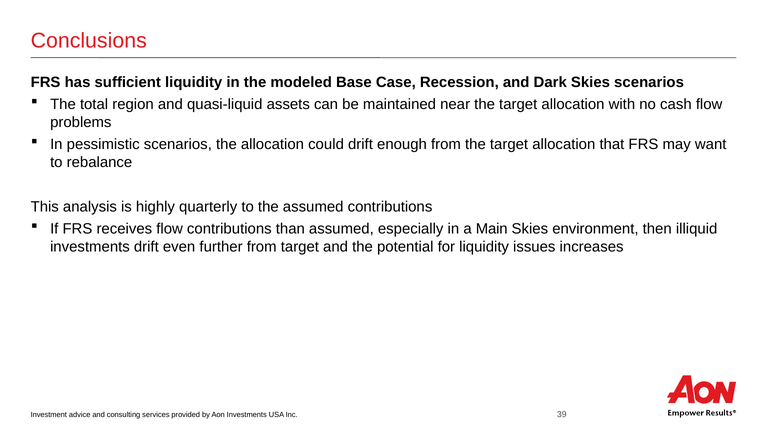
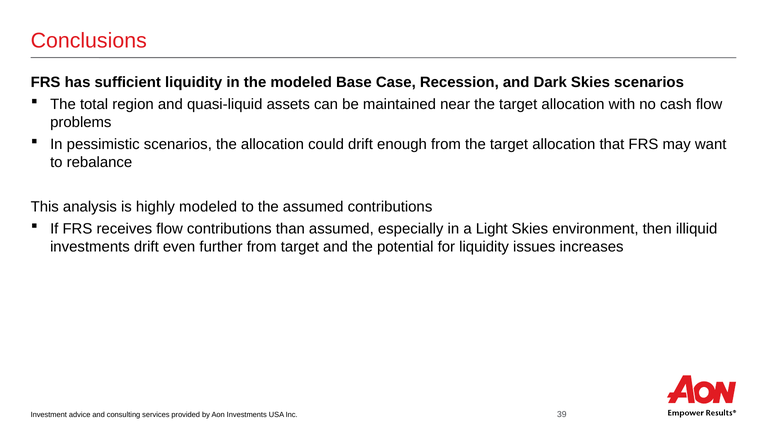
highly quarterly: quarterly -> modeled
Main: Main -> Light
